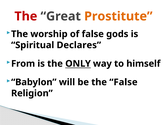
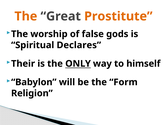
The at (26, 16) colour: red -> orange
From: From -> Their
the False: False -> Form
